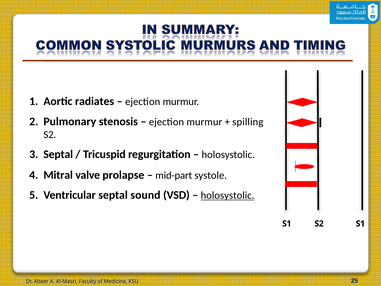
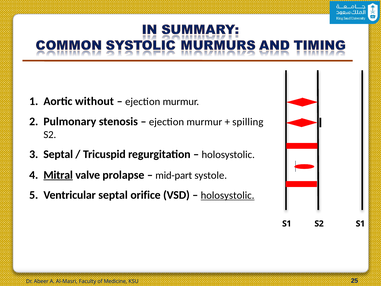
radiates: radiates -> without
Mitral underline: none -> present
sound: sound -> orifice
